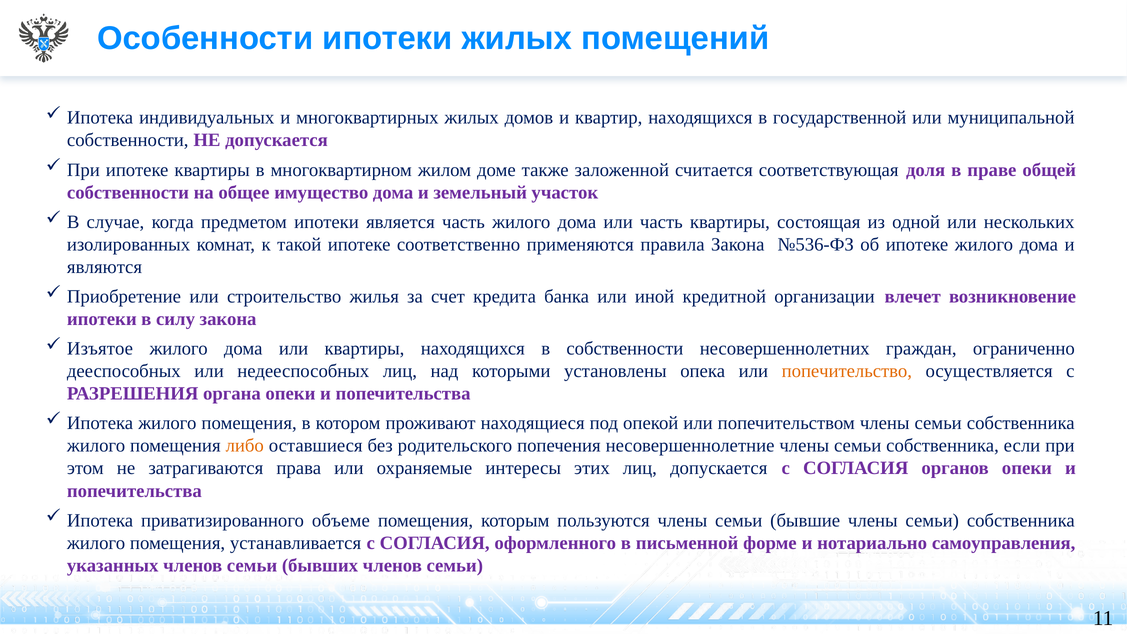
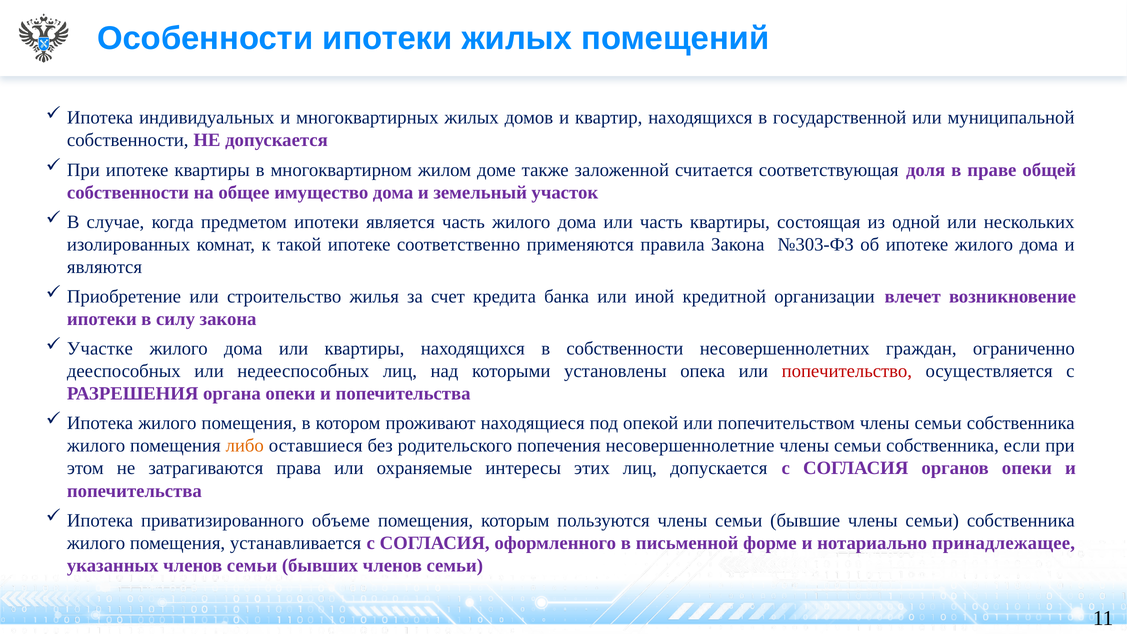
№536-ФЗ: №536-ФЗ -> №303-ФЗ
Изъятое: Изъятое -> Участке
попечительство colour: orange -> red
самоуправления: самоуправления -> принадлежащее
